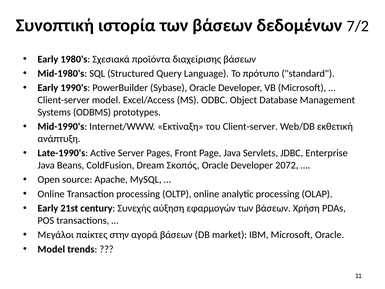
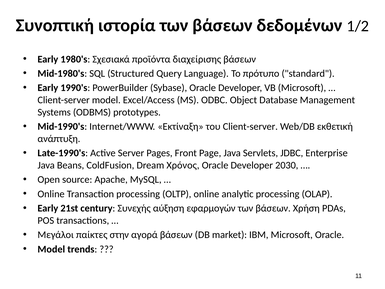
7/2: 7/2 -> 1/2
Σκοπός: Σκοπός -> Χρόνος
2072: 2072 -> 2030
